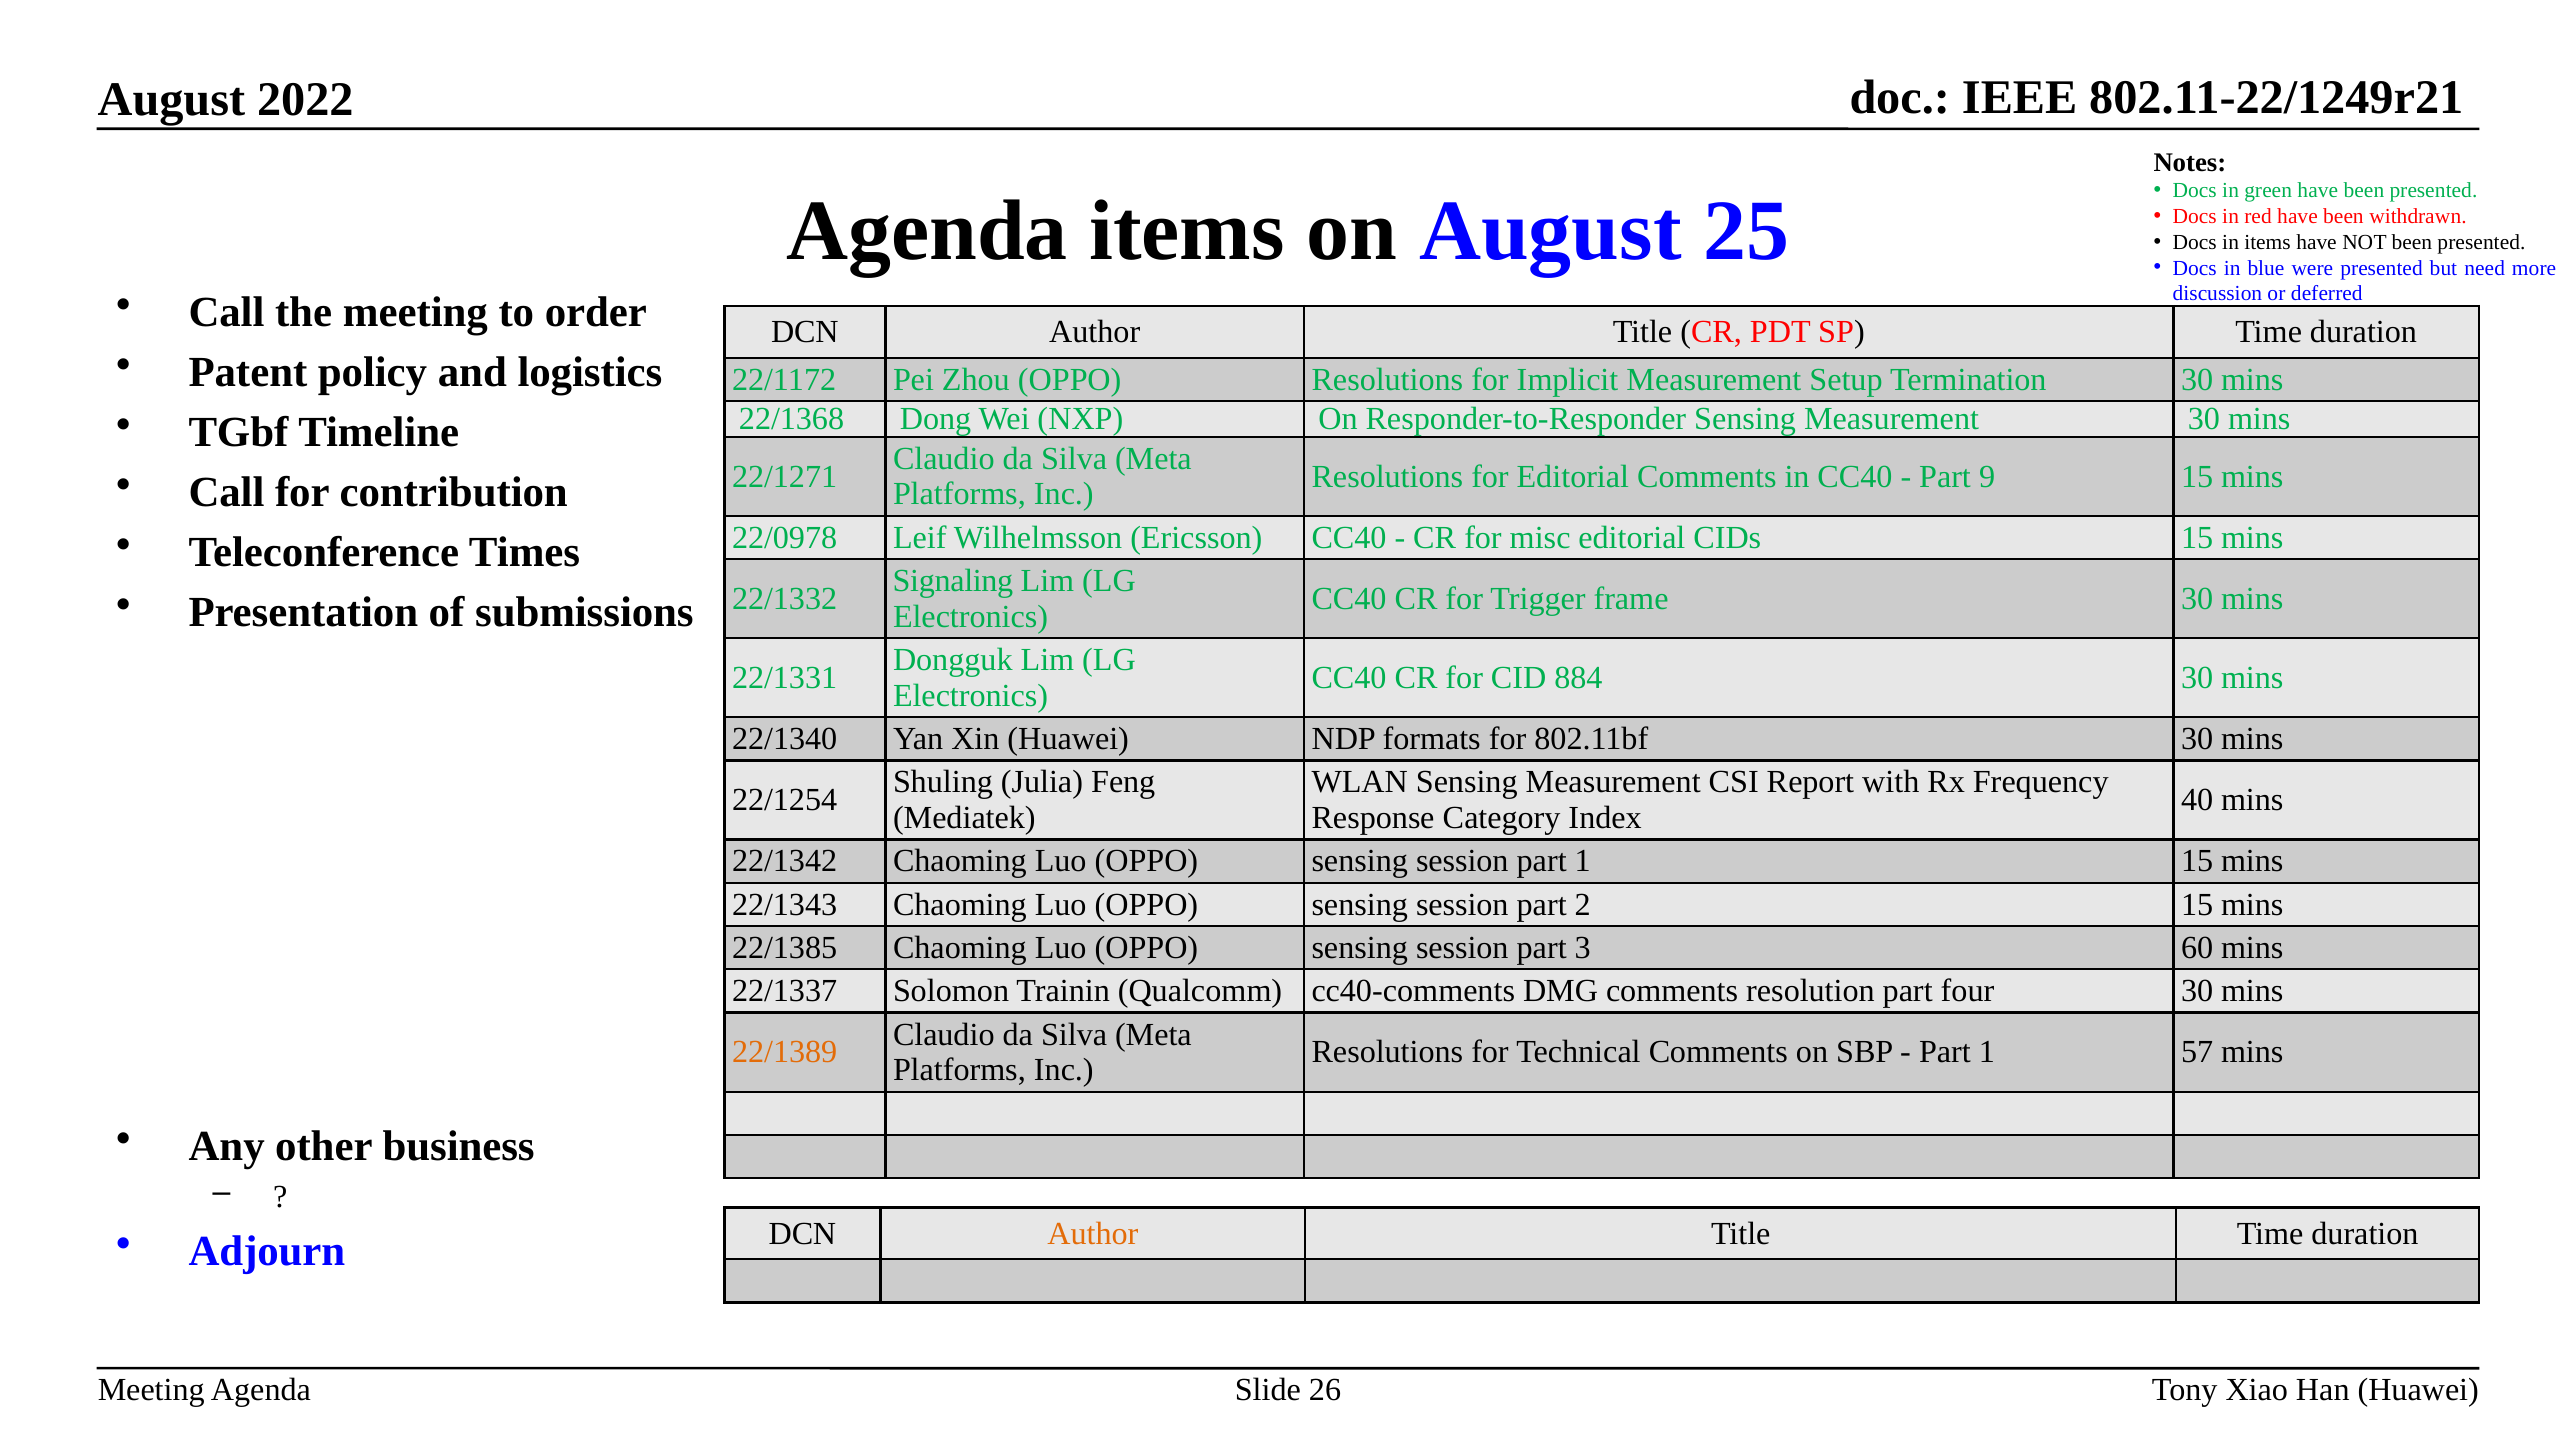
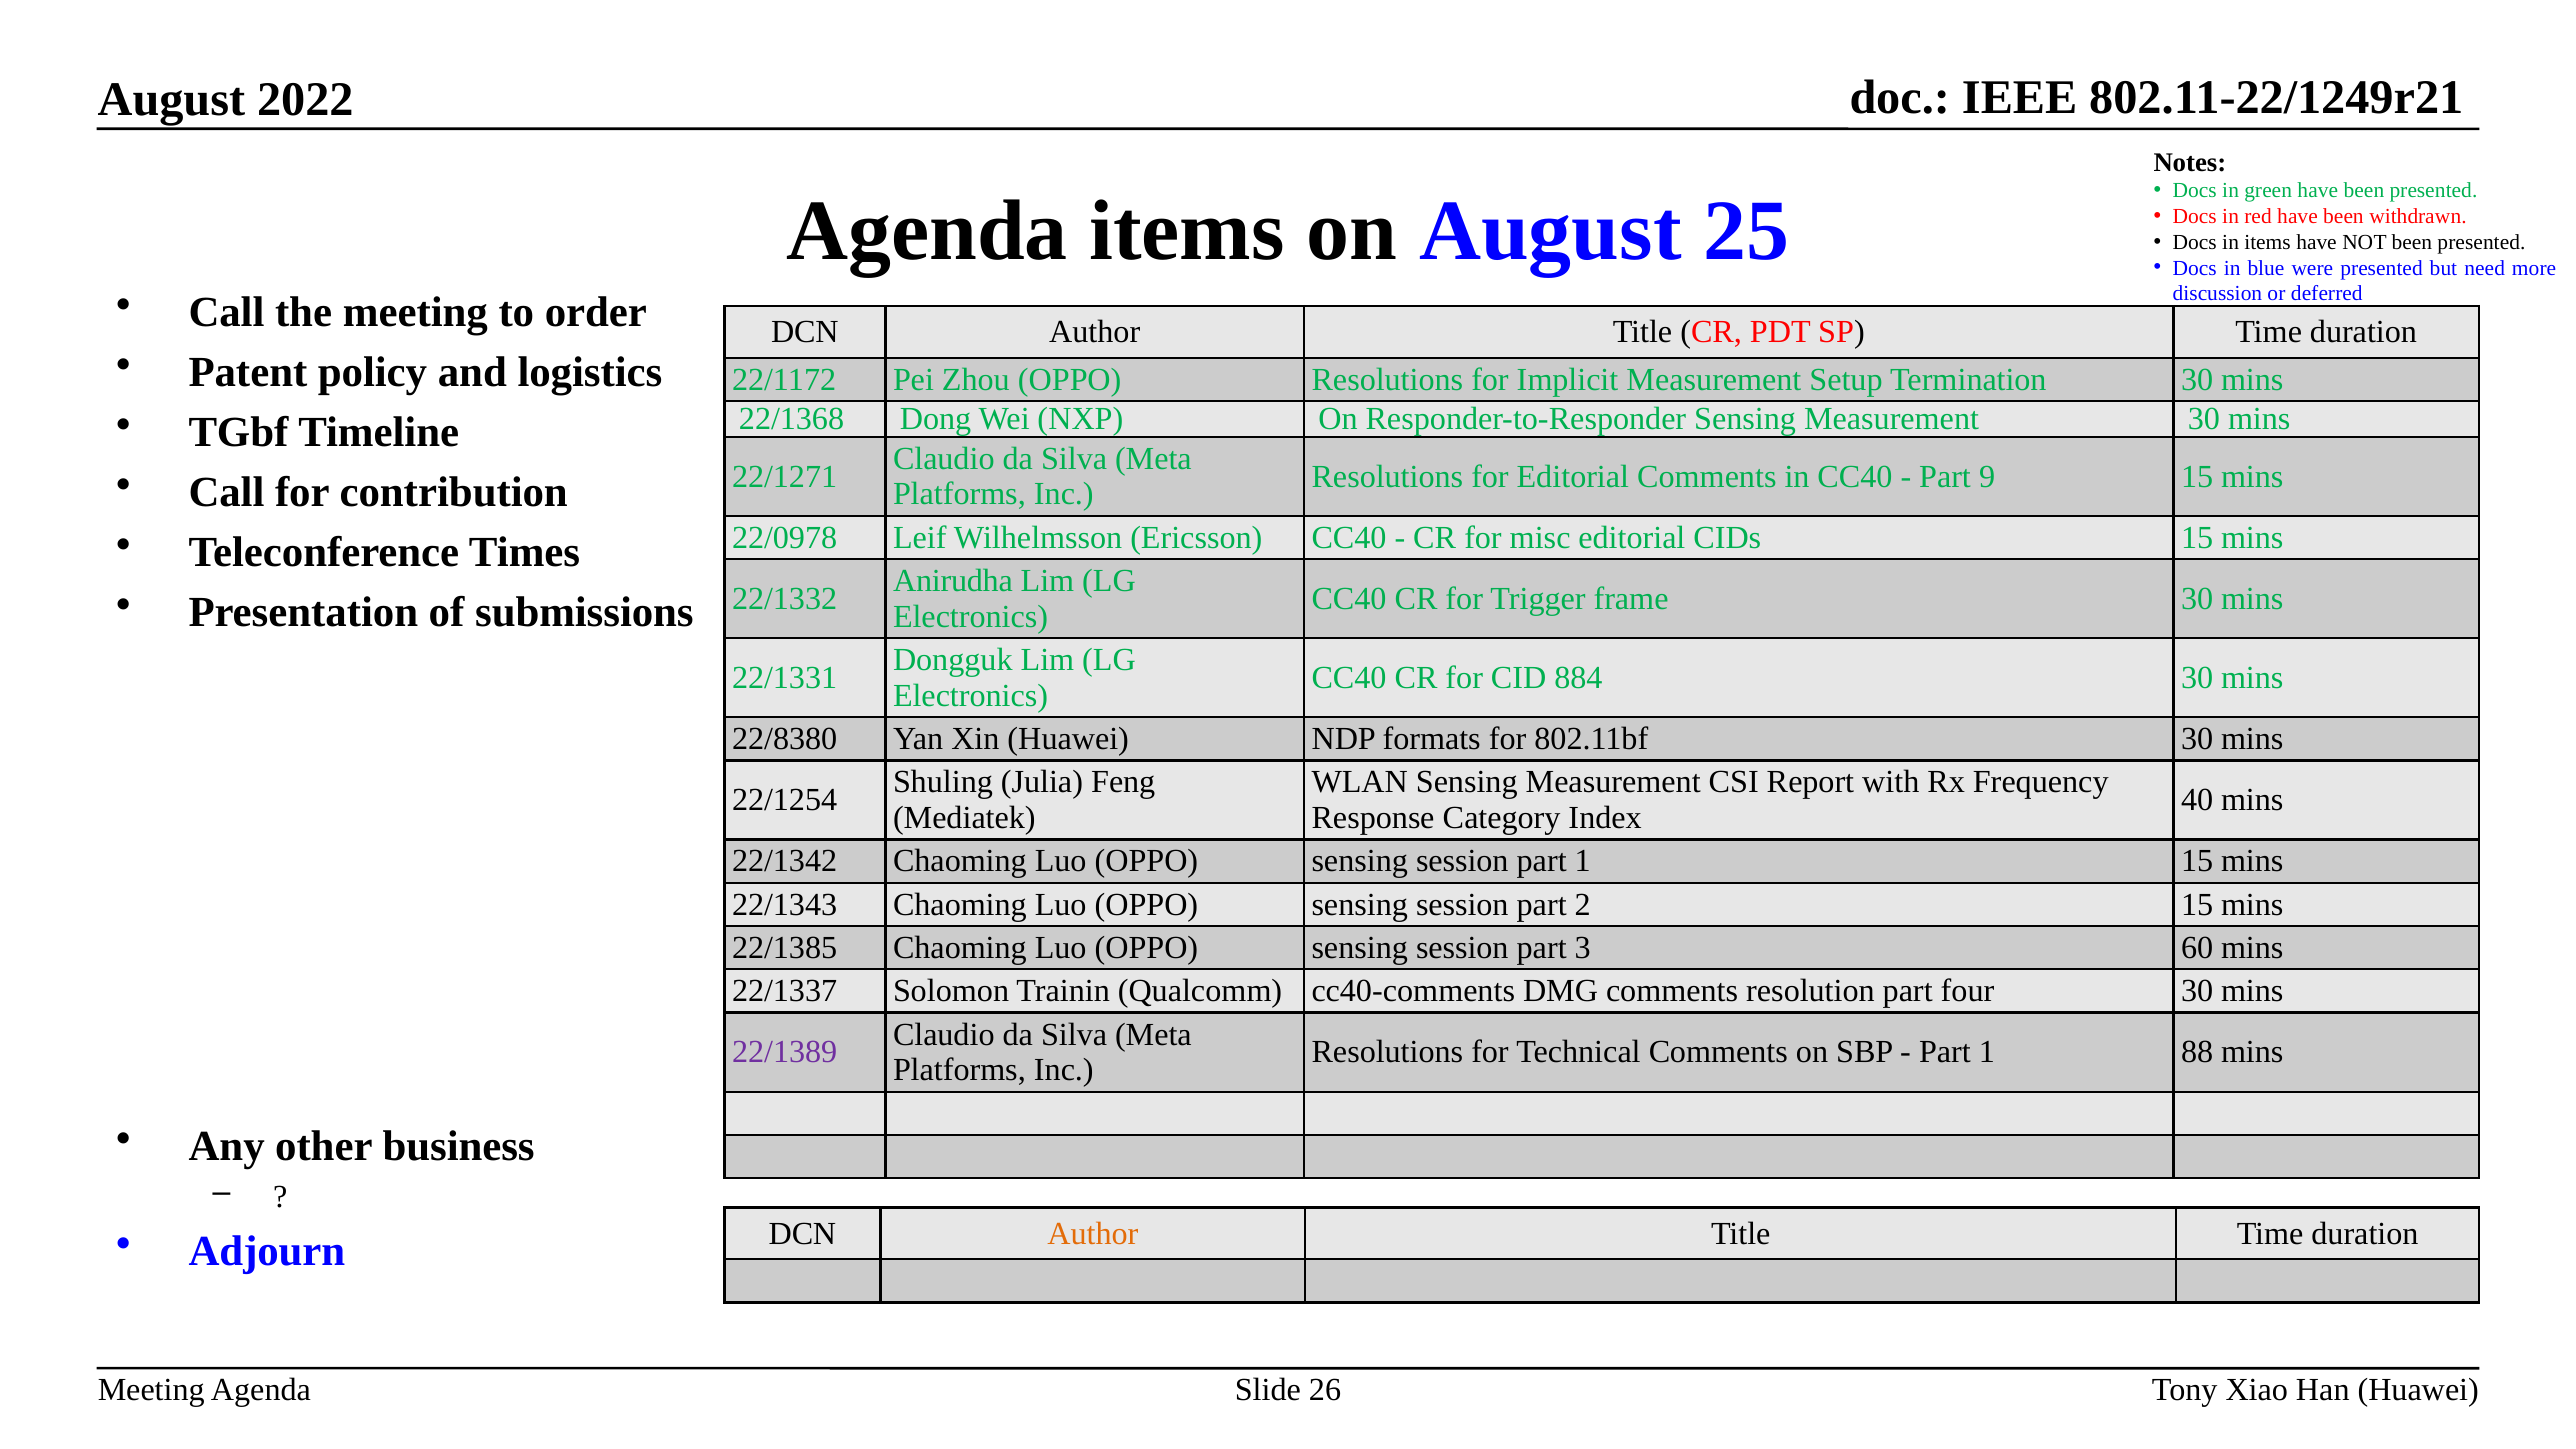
Signaling: Signaling -> Anirudha
22/1340: 22/1340 -> 22/8380
22/1389 colour: orange -> purple
57: 57 -> 88
